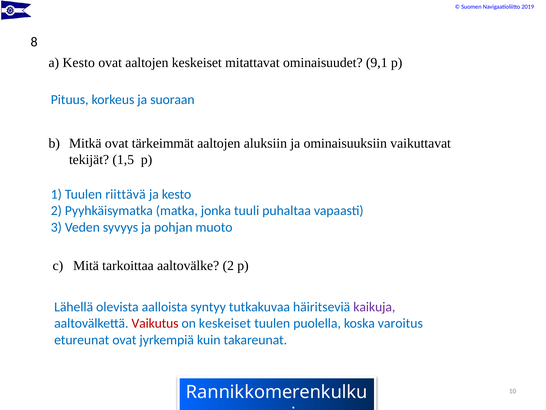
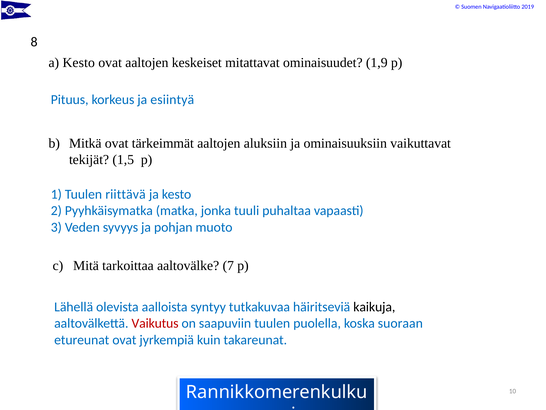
9,1: 9,1 -> 1,9
suoraan: suoraan -> esiintyä
aaltovälke 2: 2 -> 7
kaikuja colour: purple -> black
on keskeiset: keskeiset -> saapuviin
varoitus: varoitus -> suoraan
